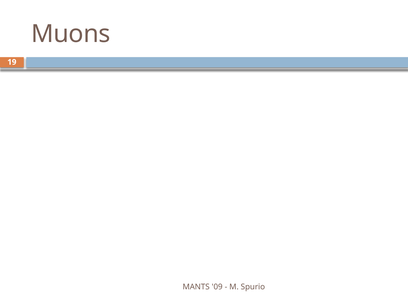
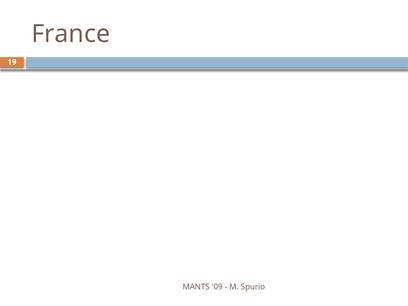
Muons: Muons -> France
